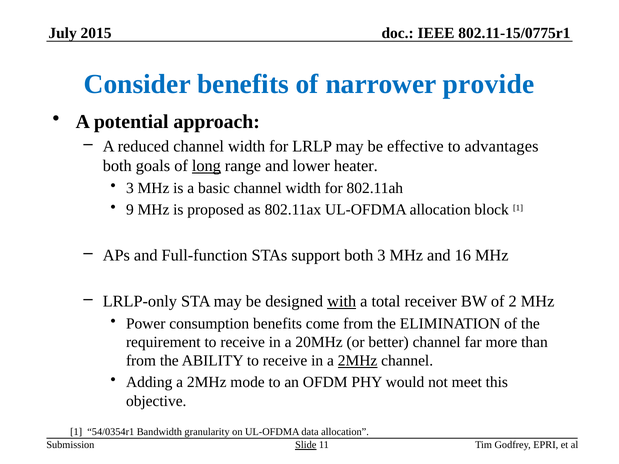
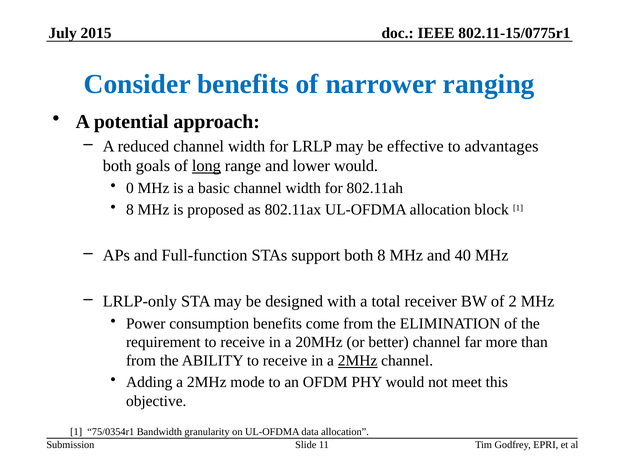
provide: provide -> ranging
lower heater: heater -> would
3 at (130, 188): 3 -> 0
9 at (130, 210): 9 -> 8
both 3: 3 -> 8
16: 16 -> 40
with underline: present -> none
54/0354r1: 54/0354r1 -> 75/0354r1
Slide underline: present -> none
